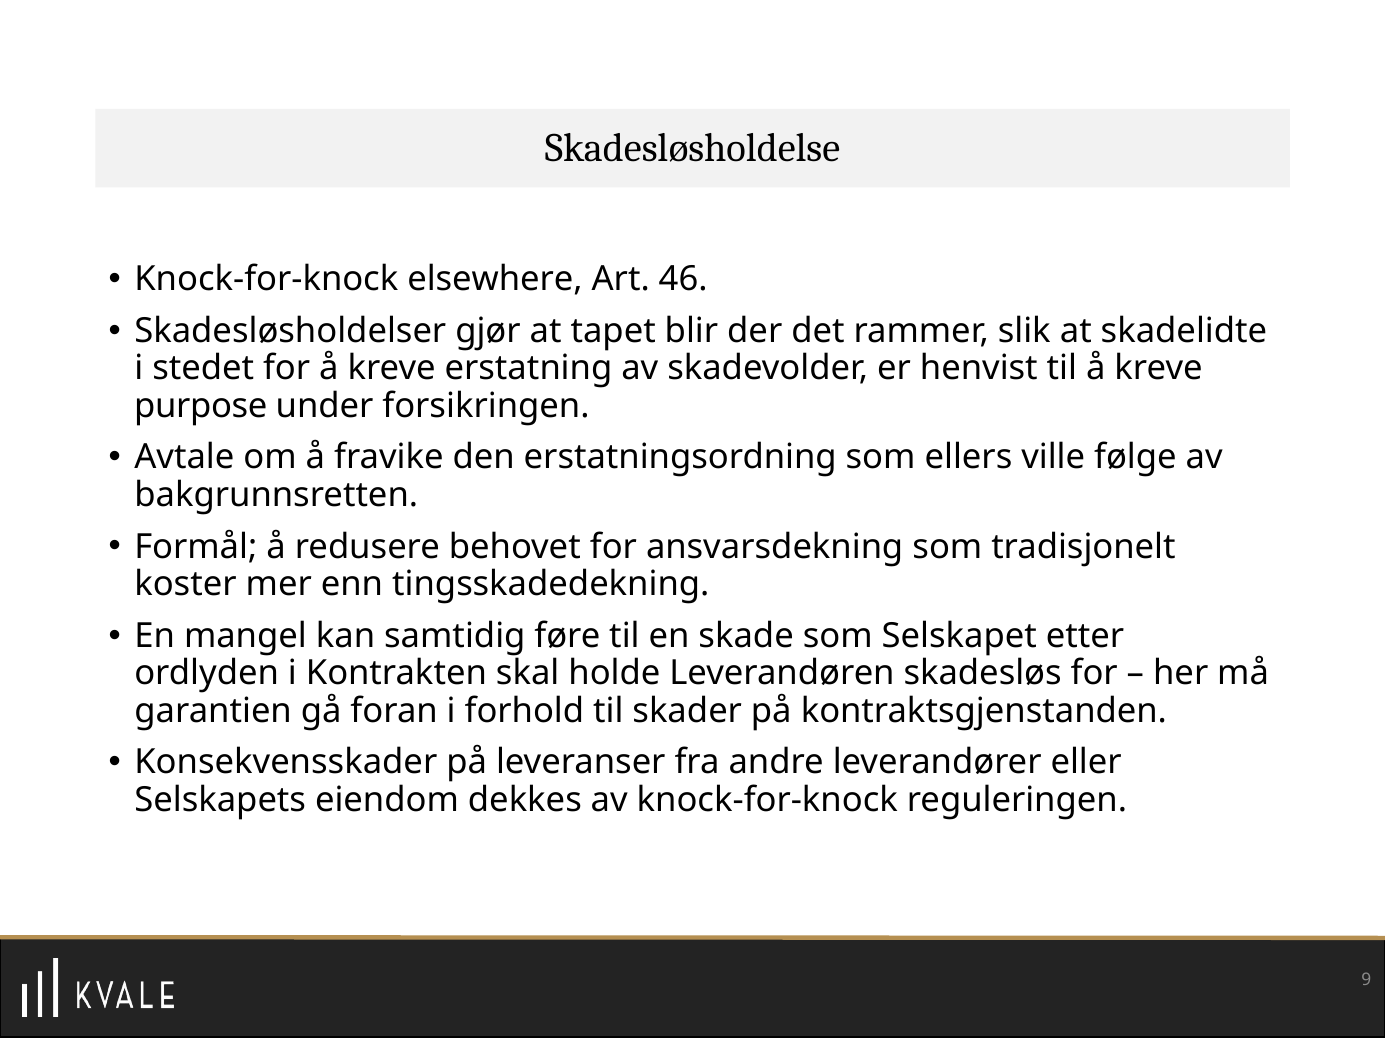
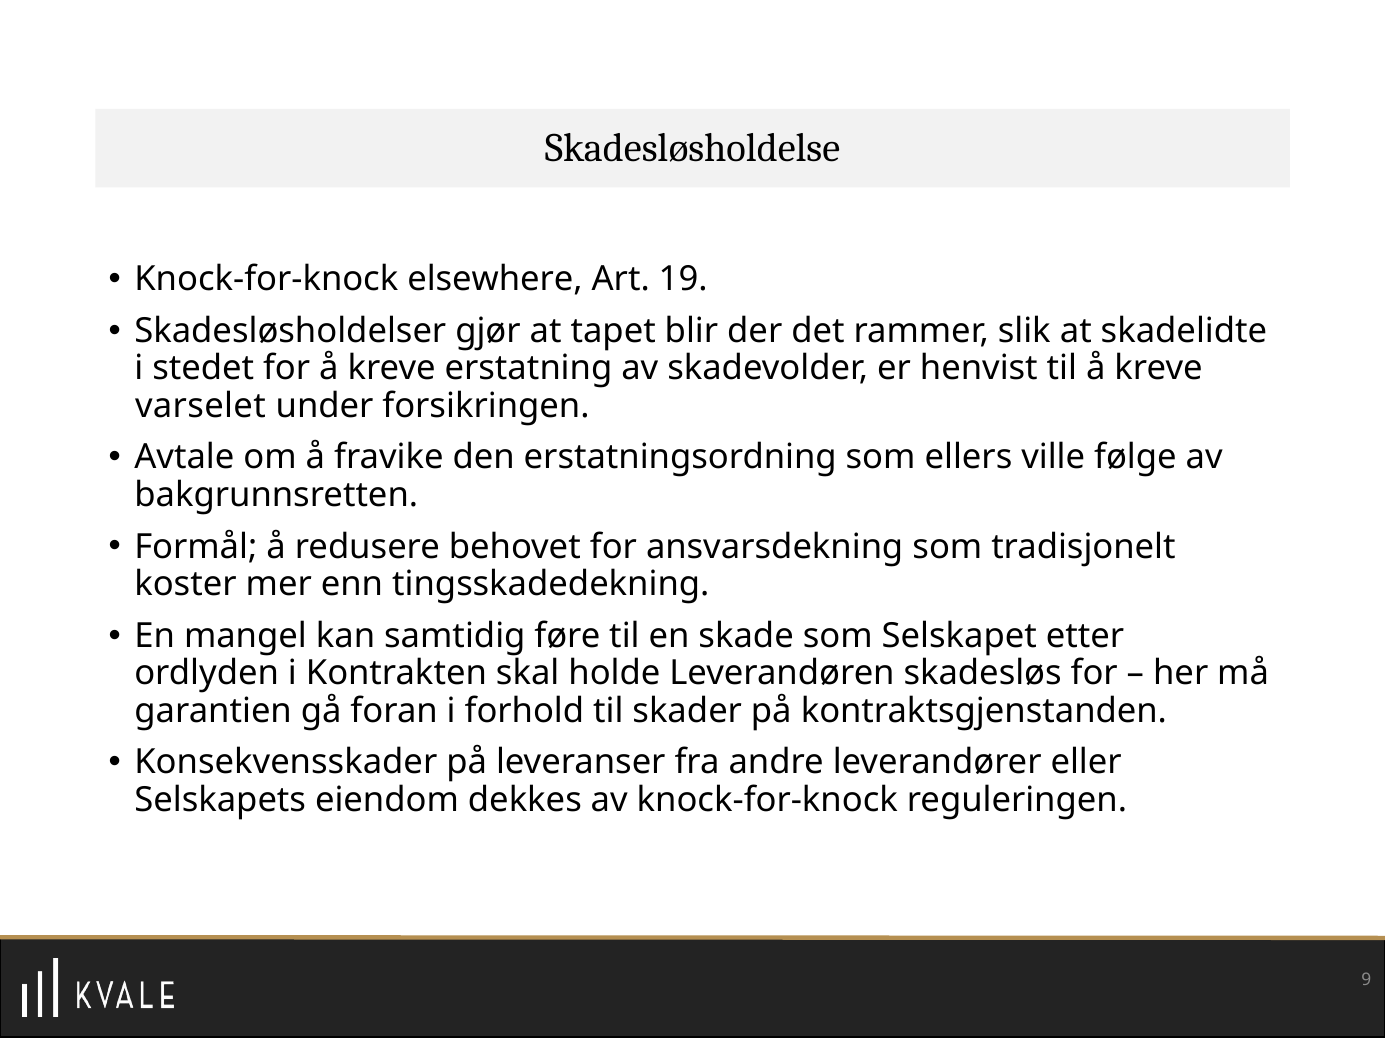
46: 46 -> 19
purpose: purpose -> varselet
